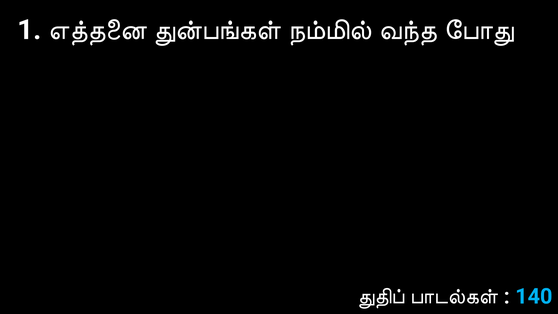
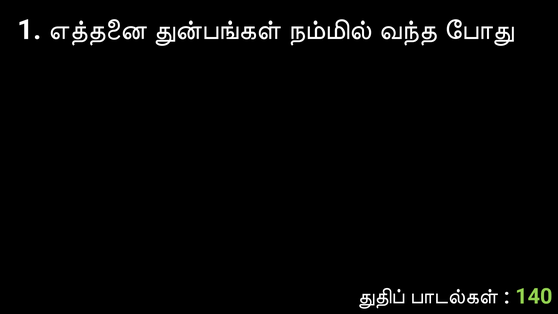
140 colour: light blue -> light green
